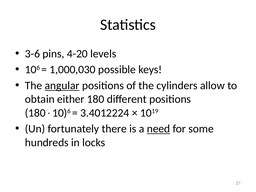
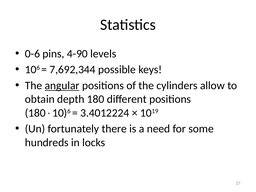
3-6: 3-6 -> 0-6
4-20: 4-20 -> 4-90
1,000,030: 1,000,030 -> 7,692,344
either: either -> depth
need underline: present -> none
